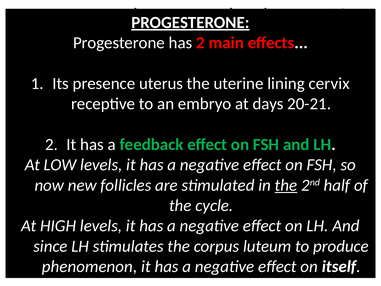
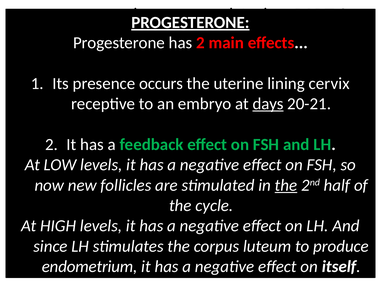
uterus: uterus -> occurs
days underline: none -> present
phenomenon at (90, 266): phenomenon -> endometrium
